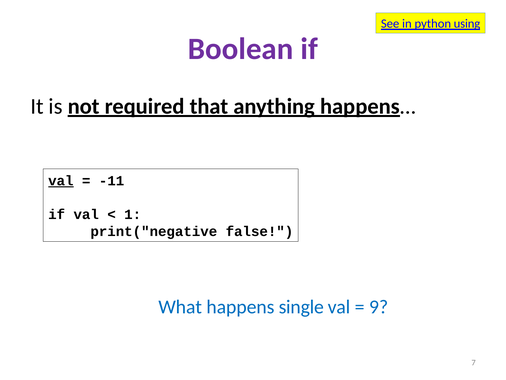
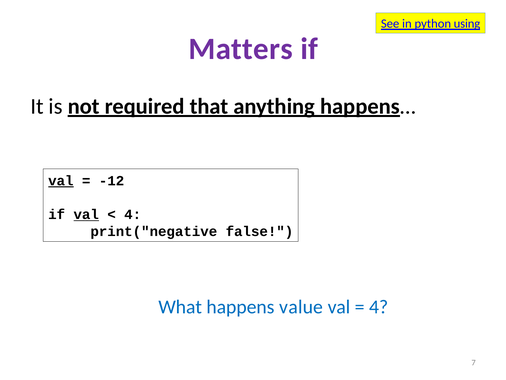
Boolean: Boolean -> Matters
-11: -11 -> -12
val at (86, 214) underline: none -> present
1 at (133, 214): 1 -> 4
single: single -> value
9 at (379, 307): 9 -> 4
